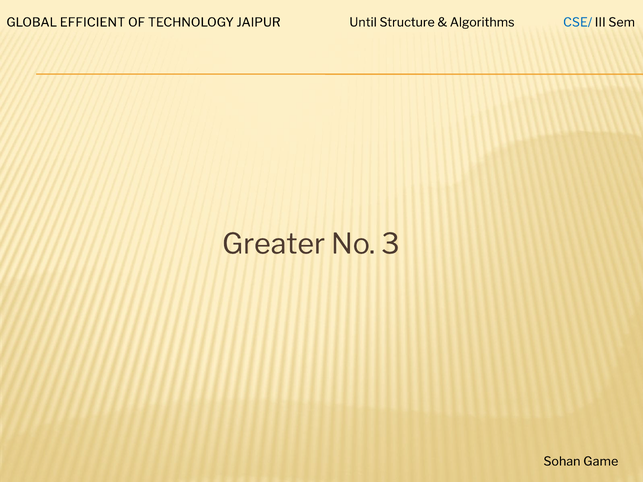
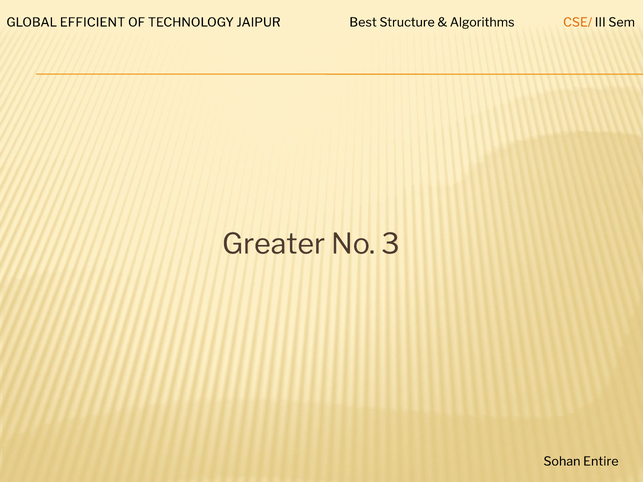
Until: Until -> Best
CSE/ colour: blue -> orange
Game: Game -> Entire
